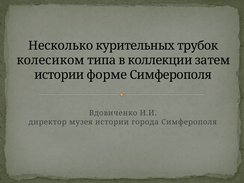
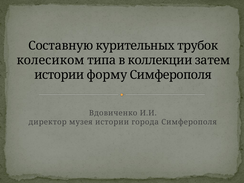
Несколько: Несколько -> Составную
форме: форме -> форму
